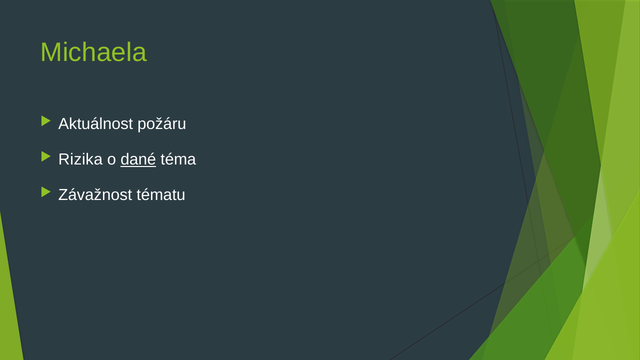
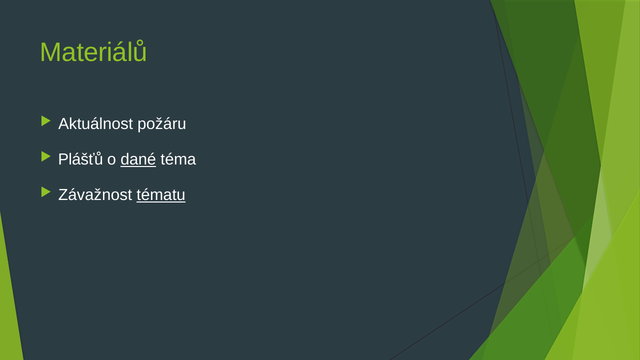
Michaela: Michaela -> Materiálů
Rizika: Rizika -> Plášťů
tématu underline: none -> present
